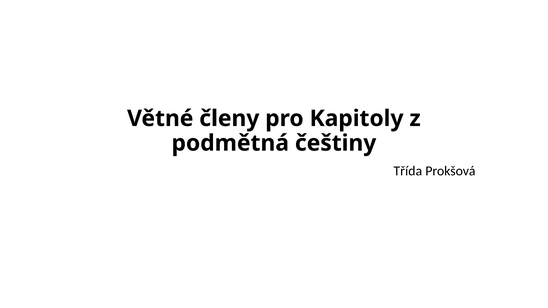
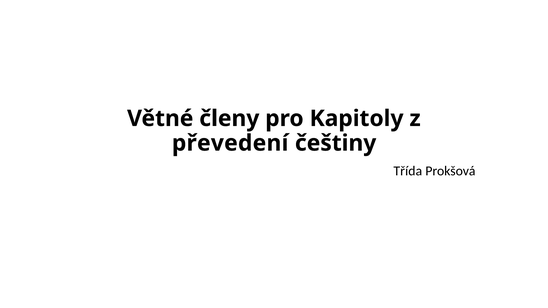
podmětná: podmětná -> převedení
